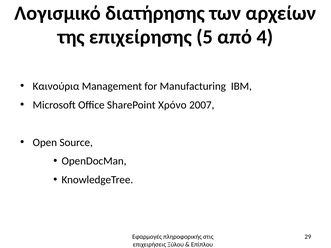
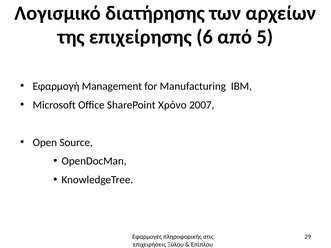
5: 5 -> 6
4: 4 -> 5
Καινούρια: Καινούρια -> Εφαρμογή
